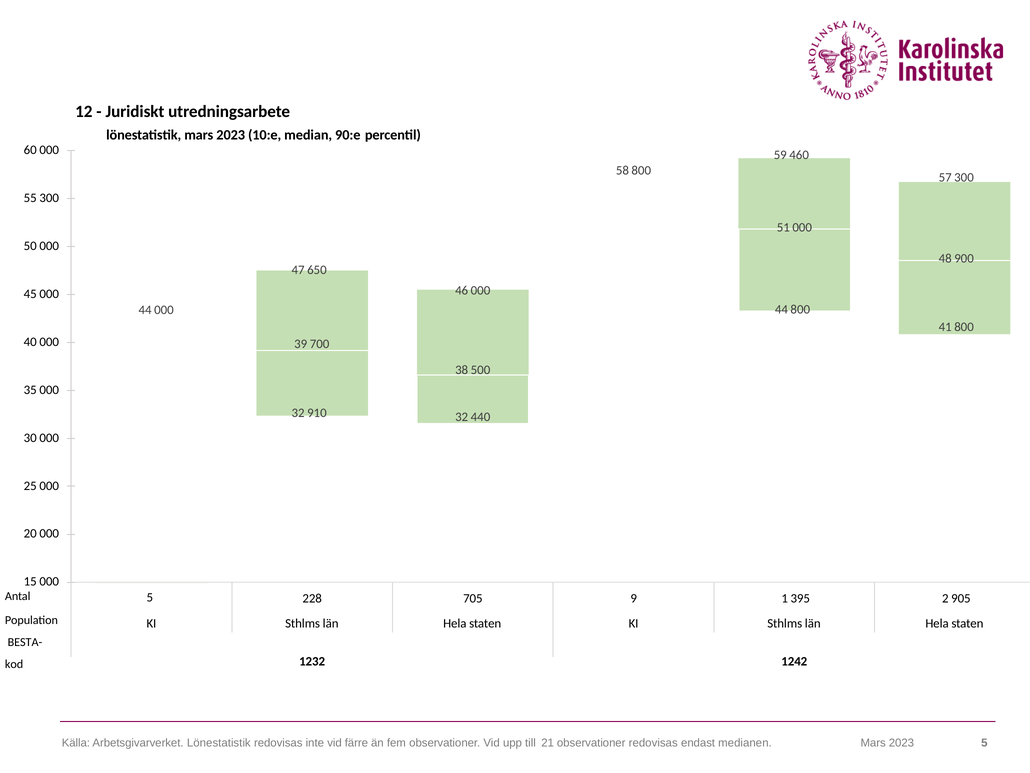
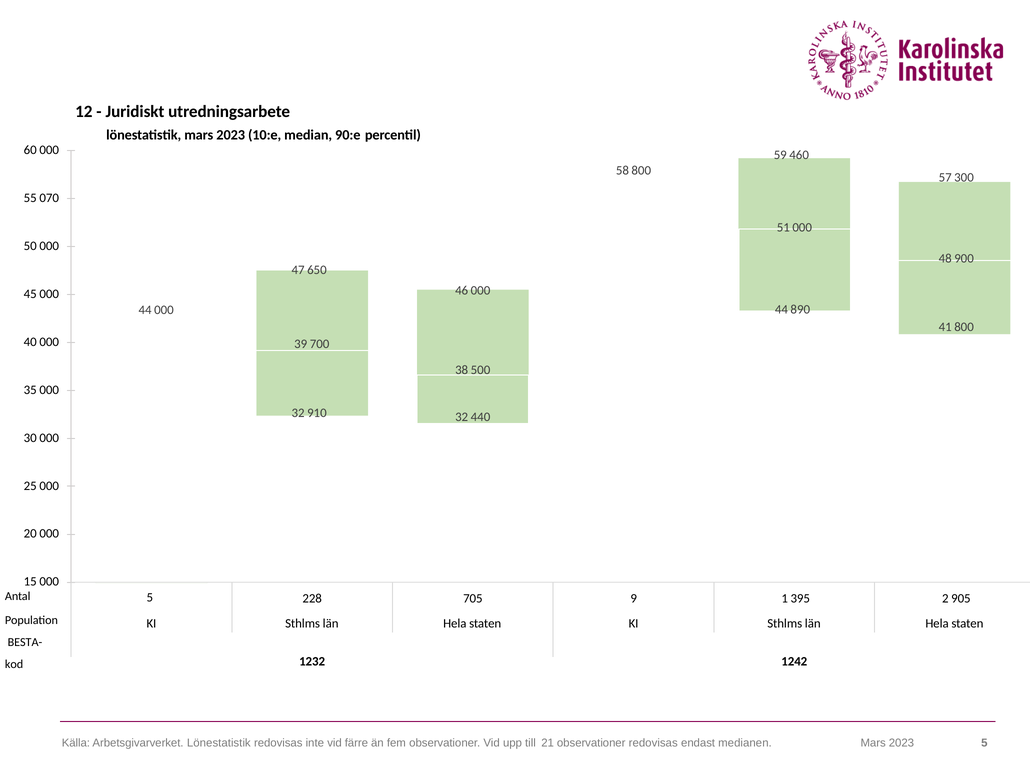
55 300: 300 -> 070
44 800: 800 -> 890
